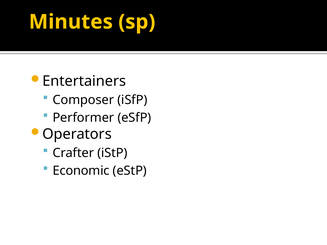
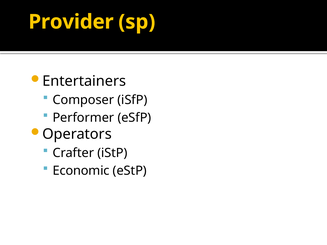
Minutes: Minutes -> Provider
